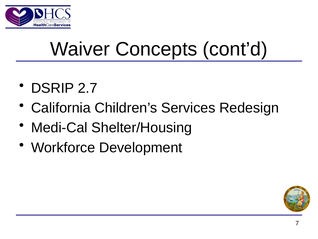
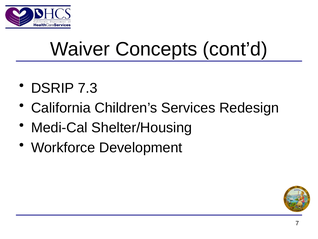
2.7: 2.7 -> 7.3
